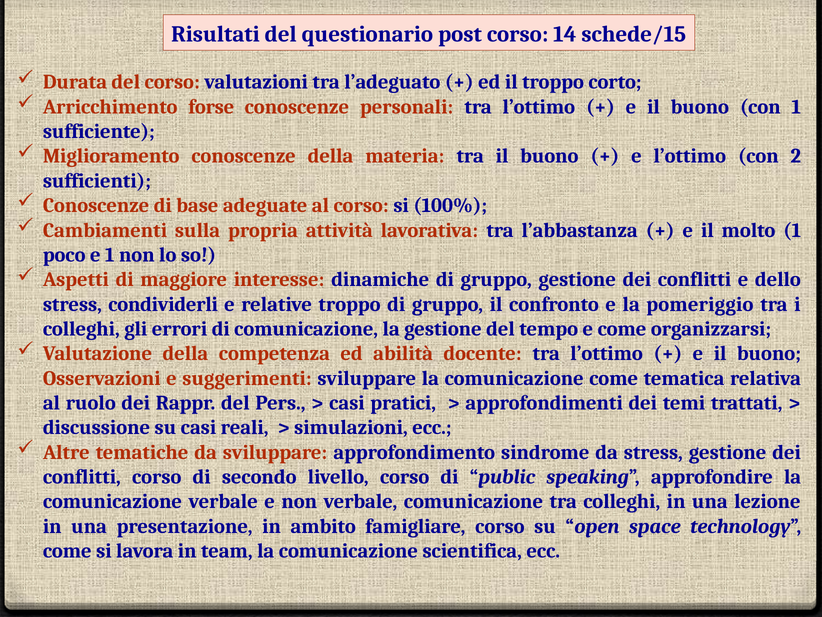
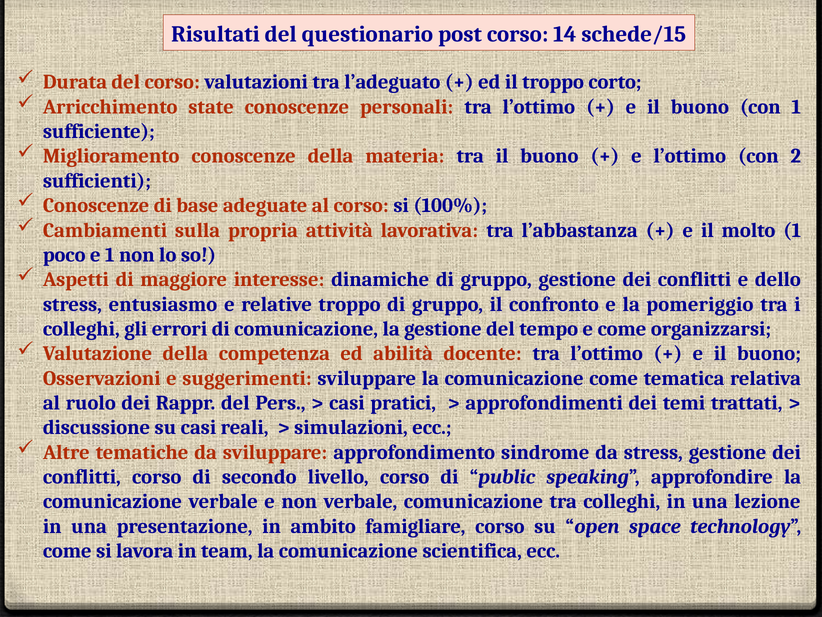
forse: forse -> state
condividerli: condividerli -> entusiasmo
